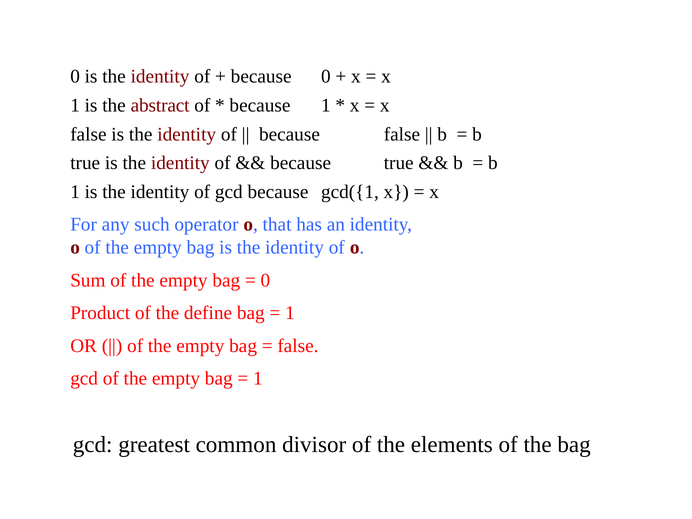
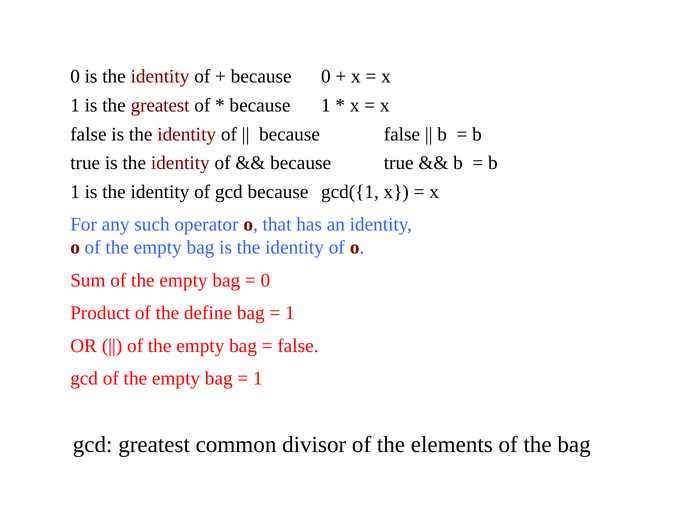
the abstract: abstract -> greatest
